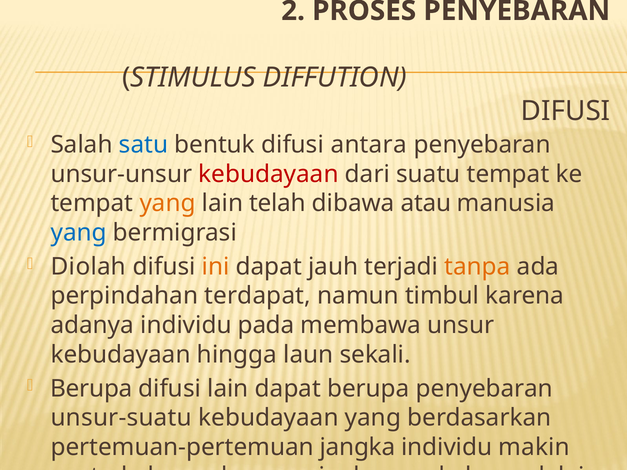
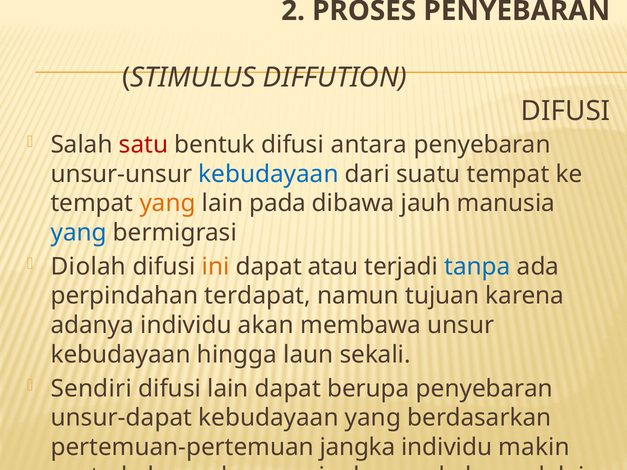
satu colour: blue -> red
kebudayaan at (269, 174) colour: red -> blue
telah: telah -> pada
atau: atau -> jauh
jauh: jauh -> atau
tanpa colour: orange -> blue
timbul: timbul -> tujuan
pada: pada -> akan
Berupa at (91, 389): Berupa -> Sendiri
unsur-suatu: unsur-suatu -> unsur-dapat
